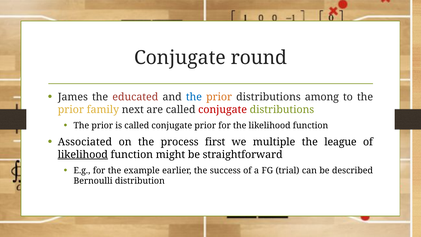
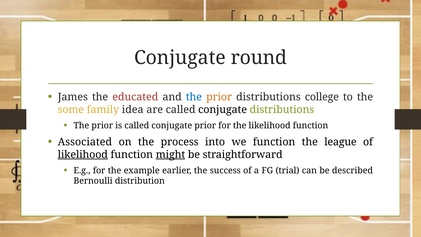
among: among -> college
prior at (71, 110): prior -> some
next: next -> idea
conjugate at (223, 110) colour: red -> black
first: first -> into
we multiple: multiple -> function
might underline: none -> present
